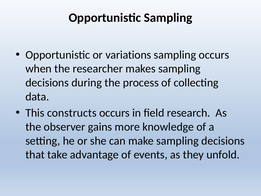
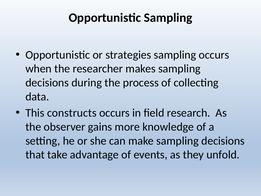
variations: variations -> strategies
